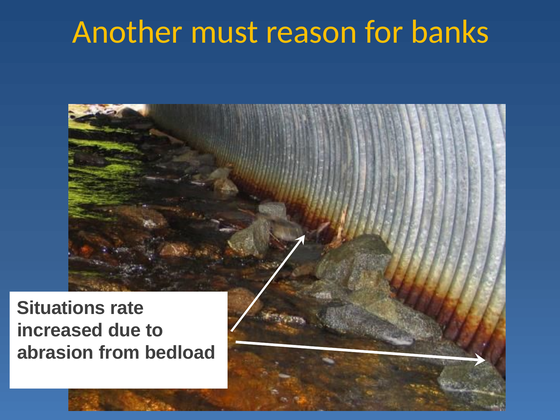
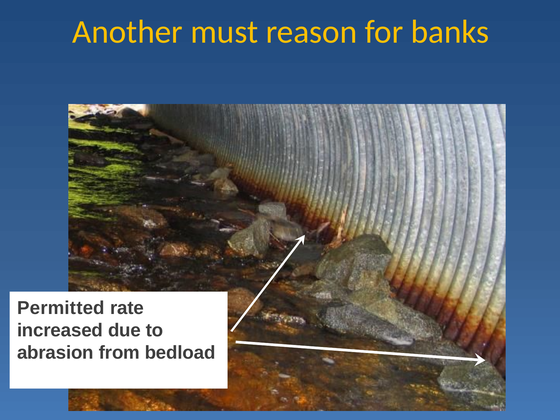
Situations: Situations -> Permitted
